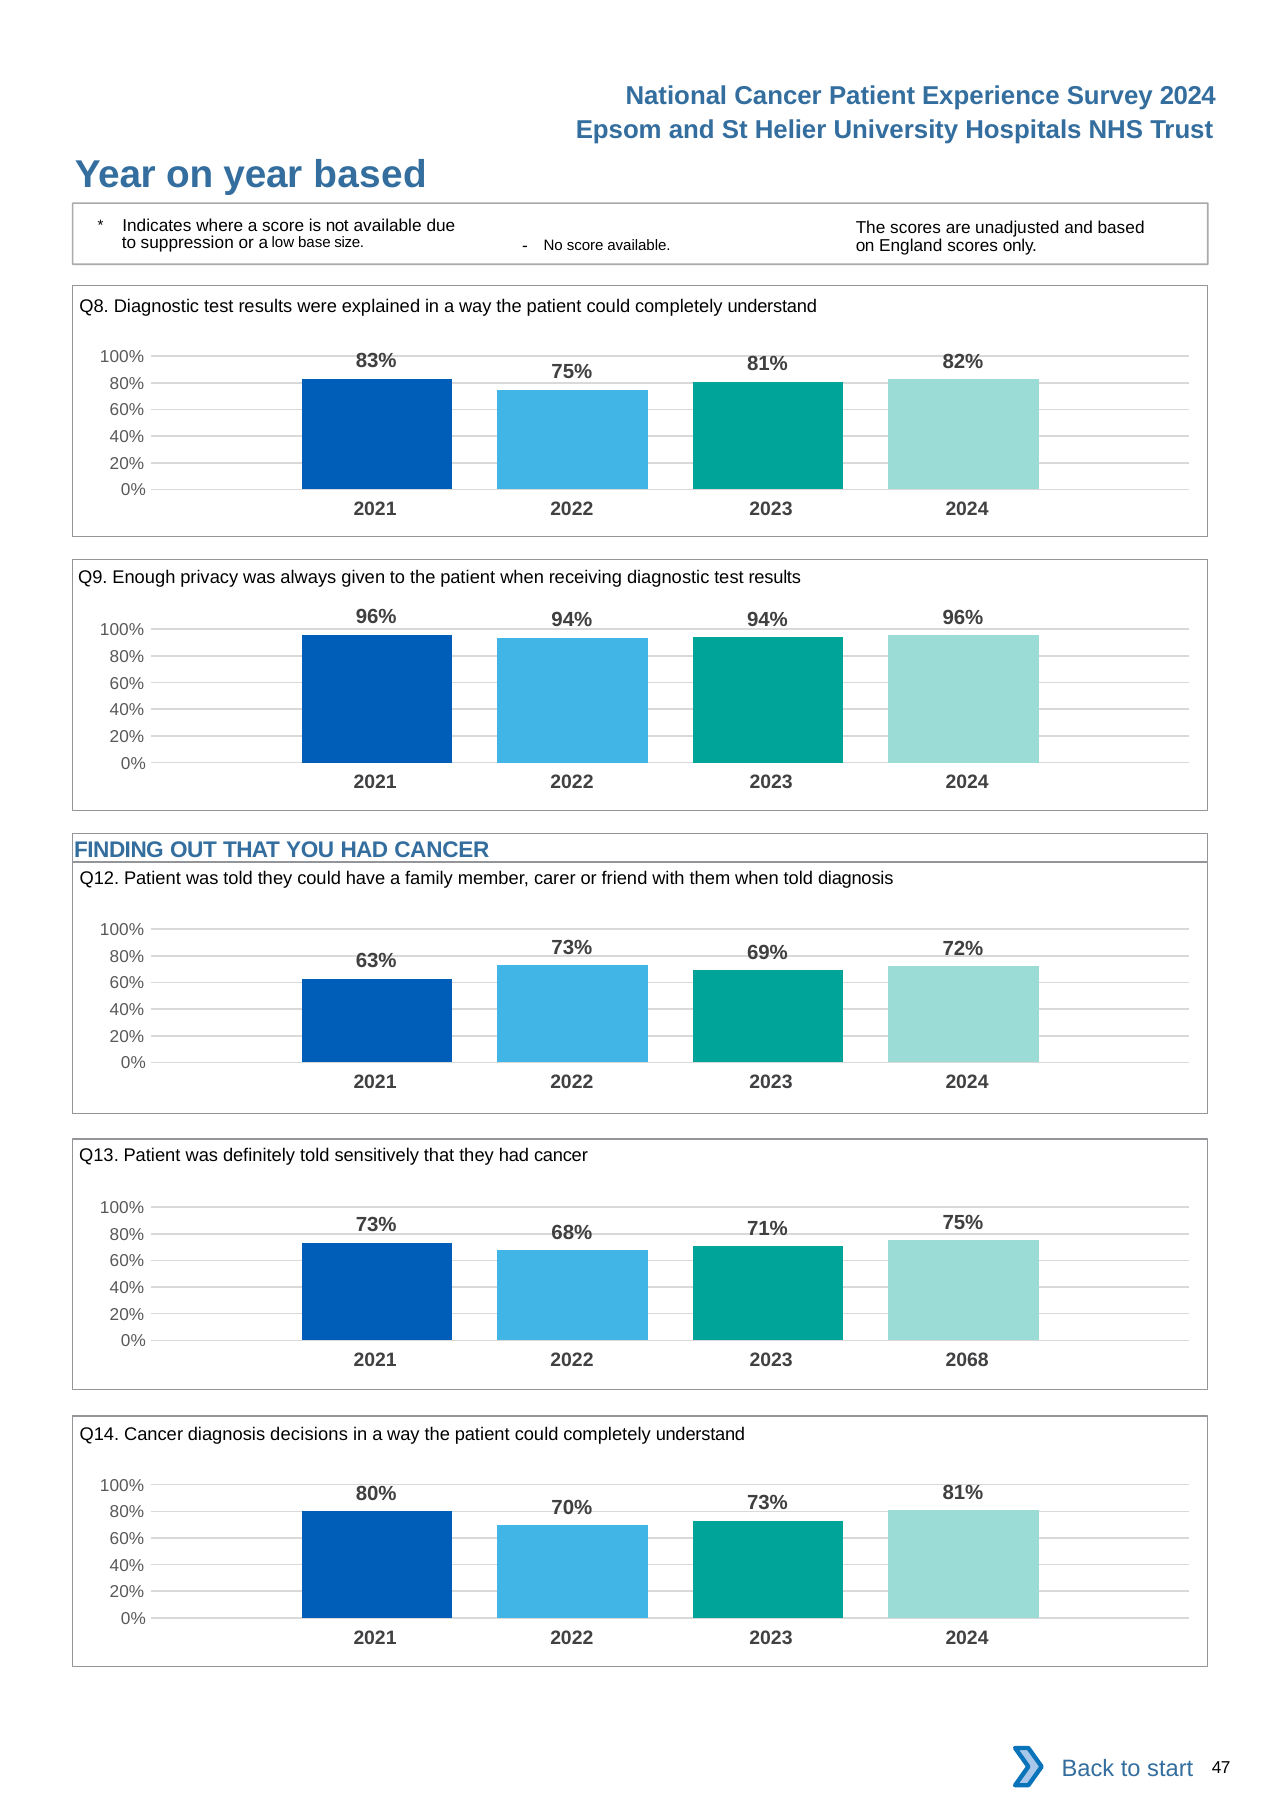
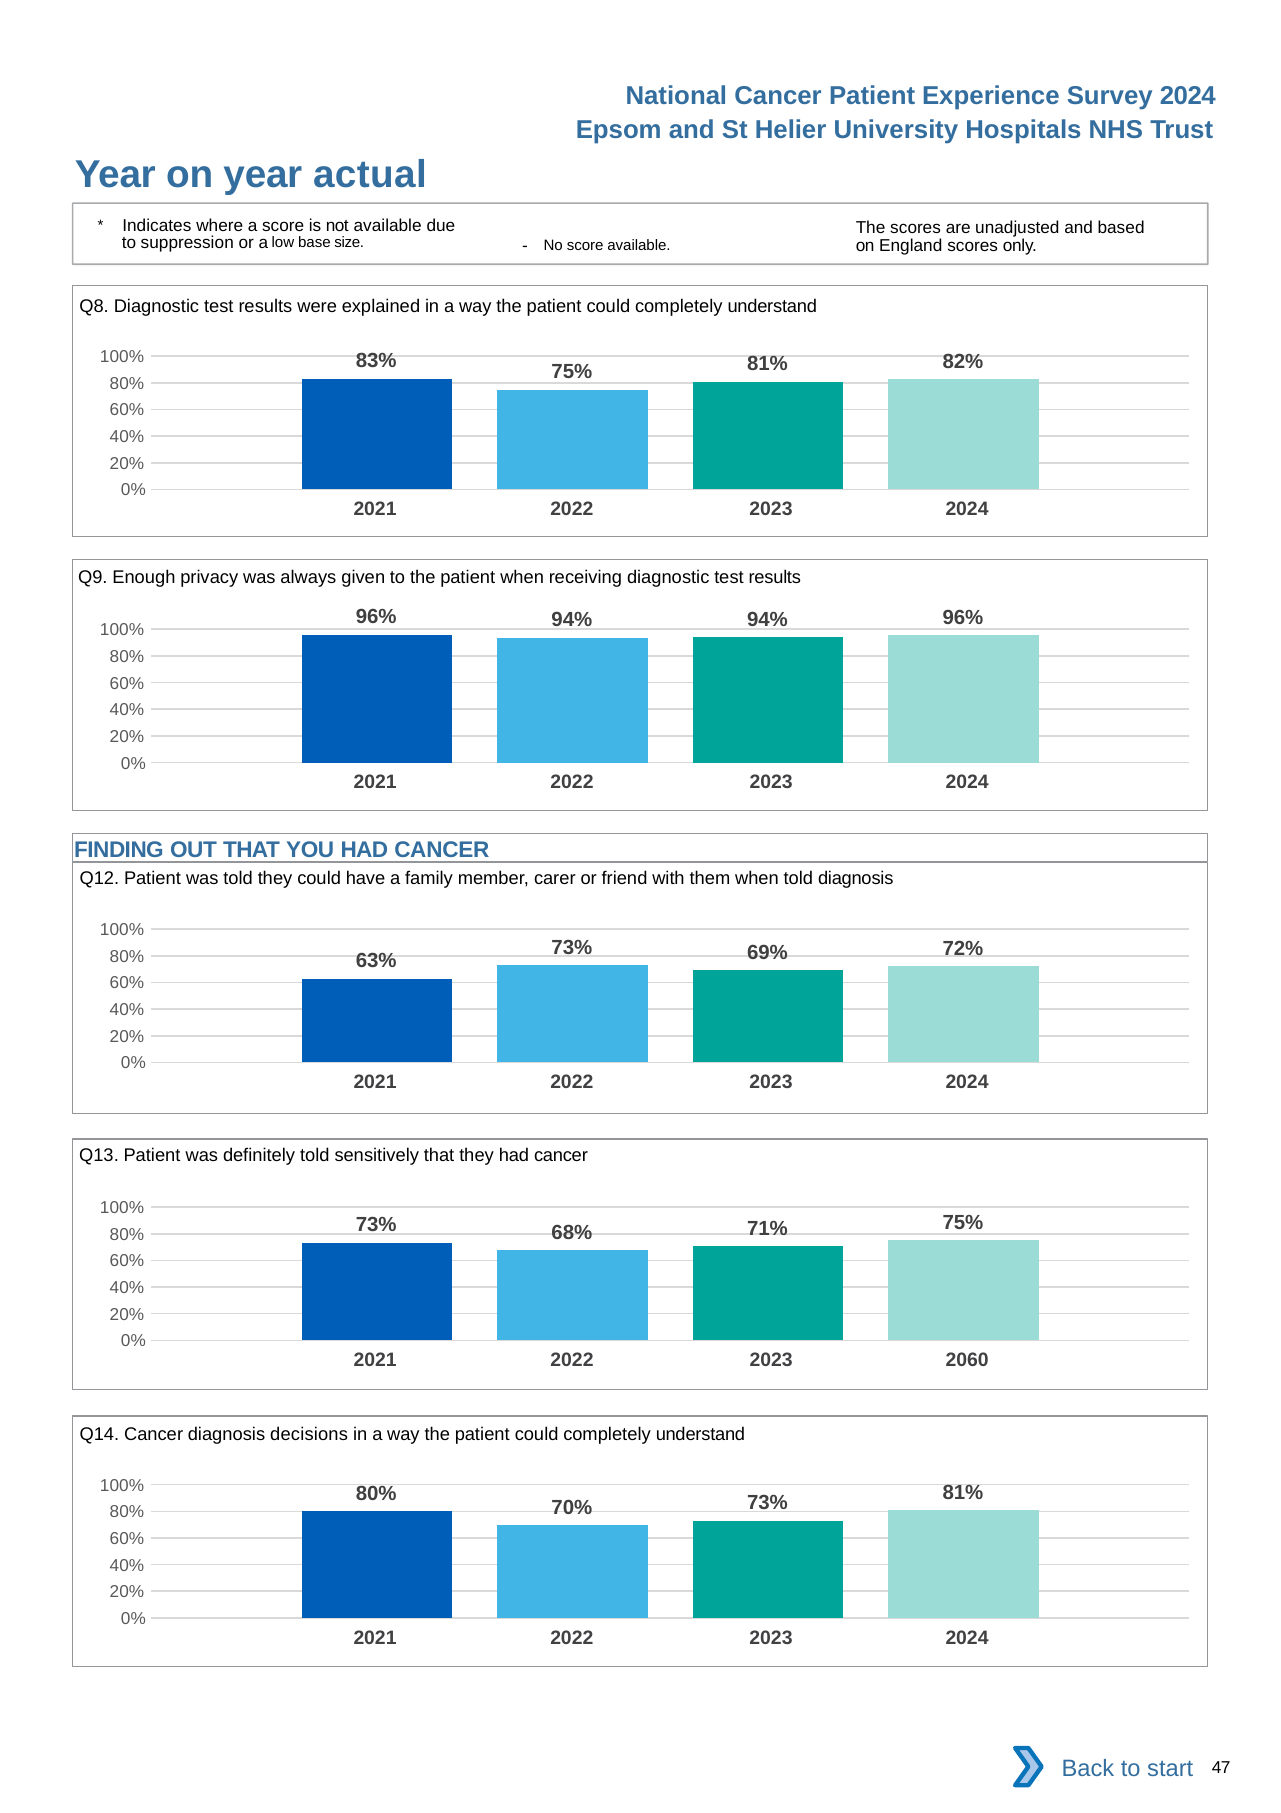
year based: based -> actual
2068: 2068 -> 2060
